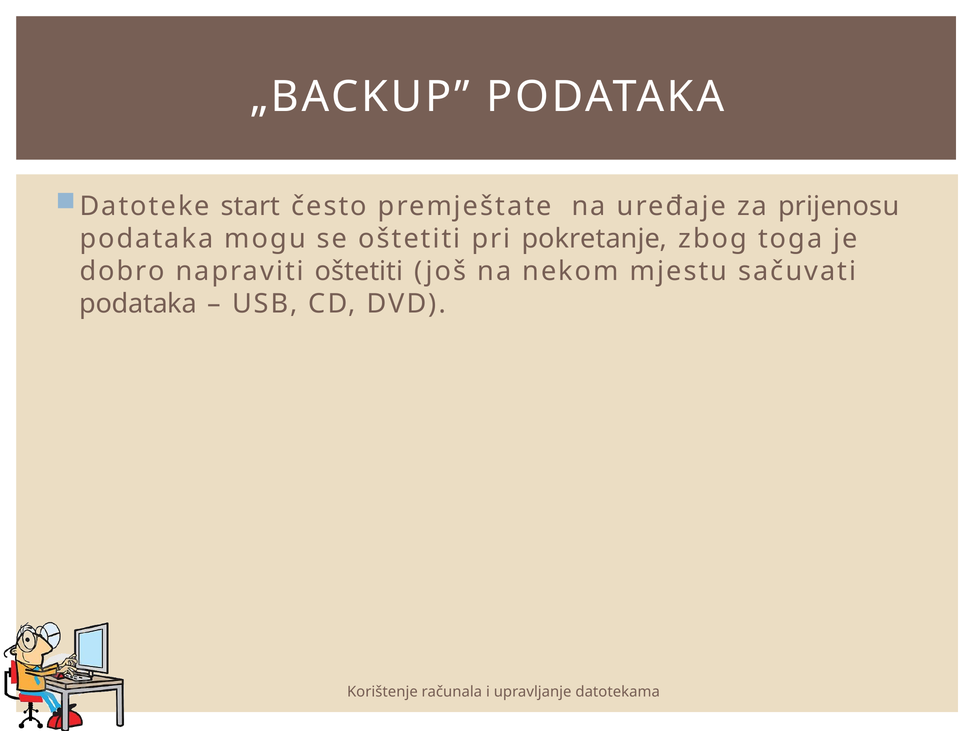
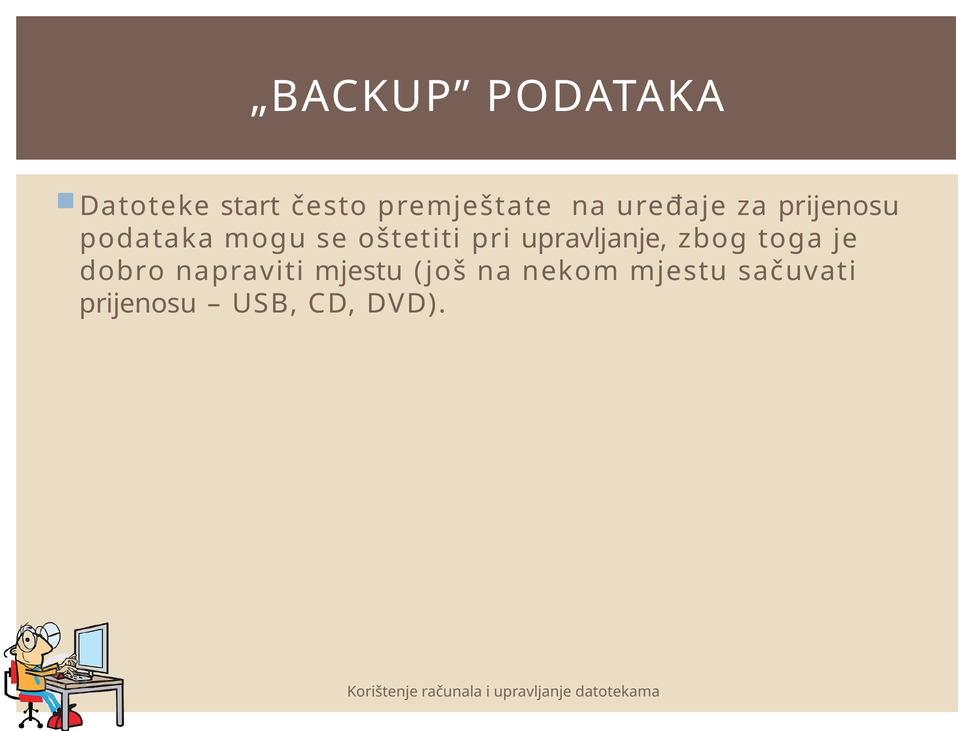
pri pokretanje: pokretanje -> upravljanje
napraviti oštetiti: oštetiti -> mjestu
podataka at (138, 304): podataka -> prijenosu
